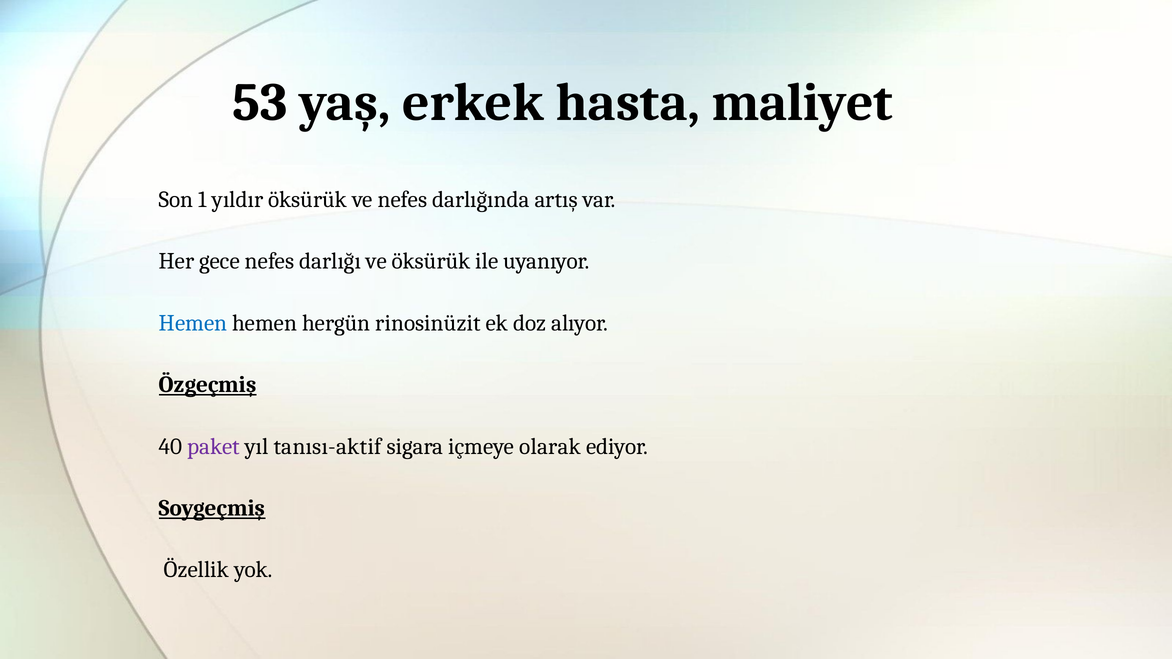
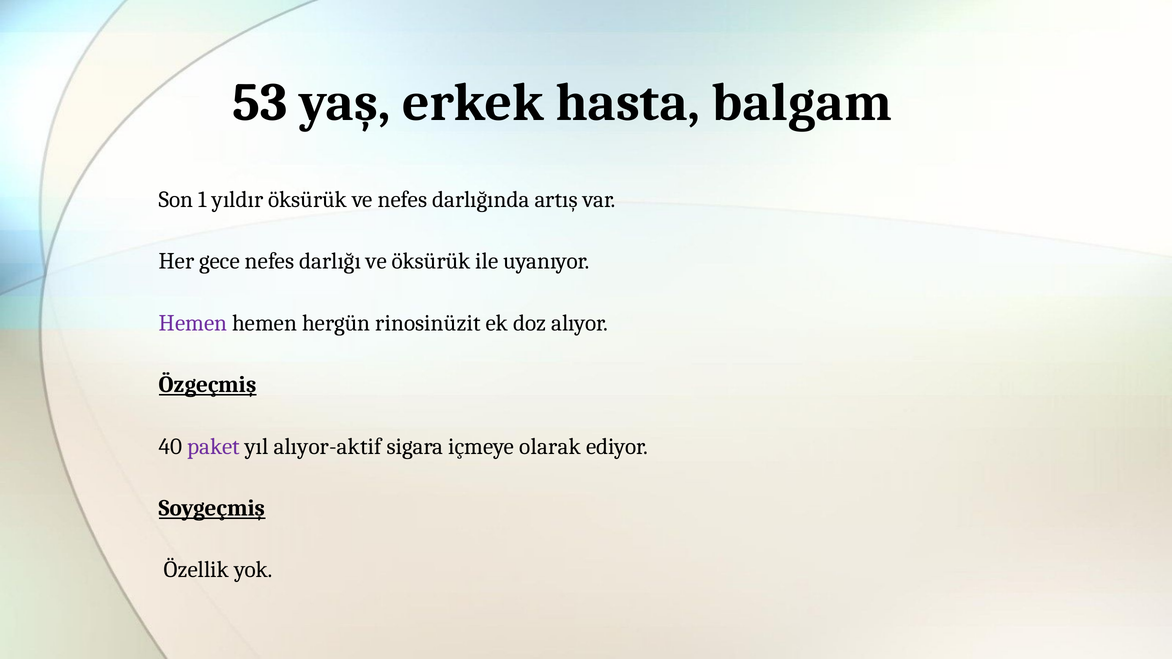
maliyet: maliyet -> balgam
Hemen at (193, 323) colour: blue -> purple
tanısı-aktif: tanısı-aktif -> alıyor-aktif
